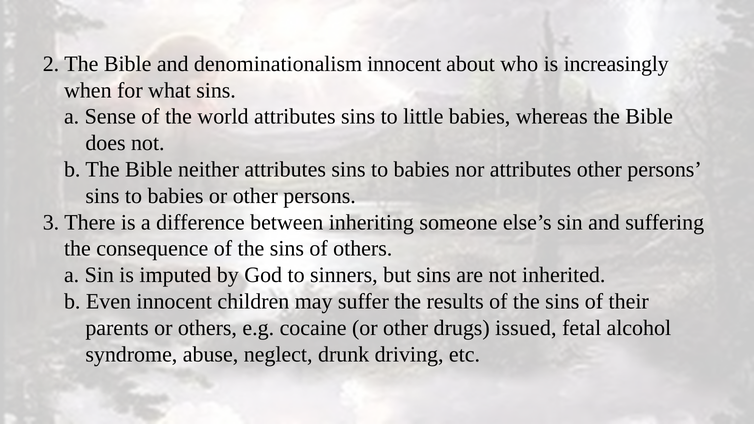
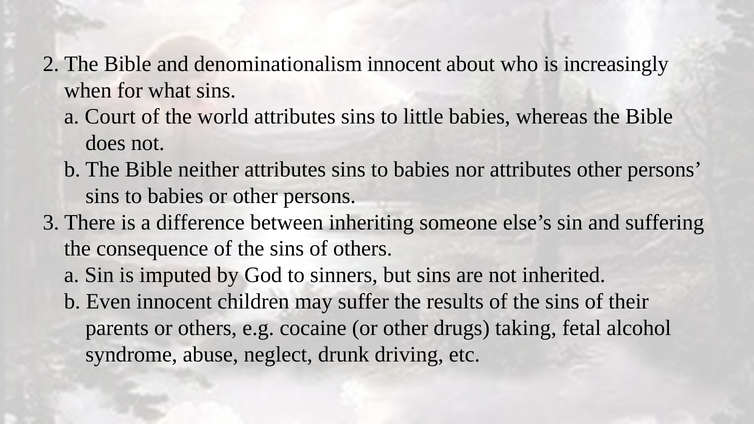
Sense: Sense -> Court
issued: issued -> taking
